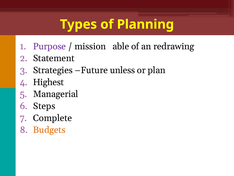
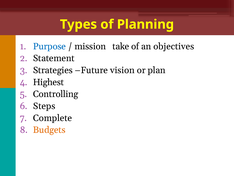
Purpose colour: purple -> blue
able: able -> take
redrawing: redrawing -> objectives
unless: unless -> vision
Managerial: Managerial -> Controlling
